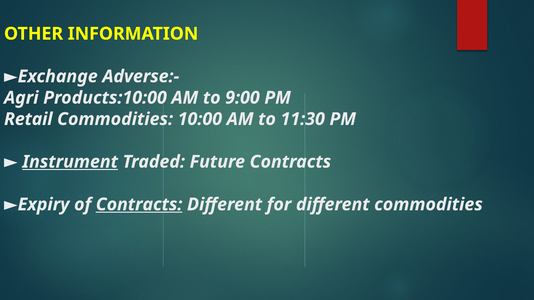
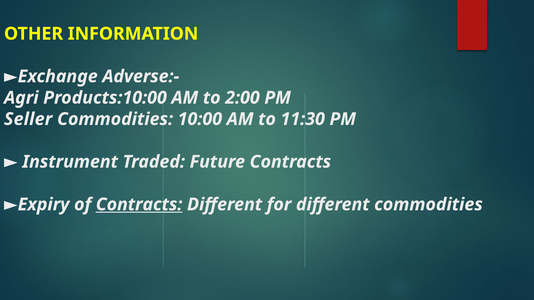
9:00: 9:00 -> 2:00
Retail: Retail -> Seller
Instrument underline: present -> none
